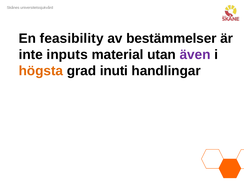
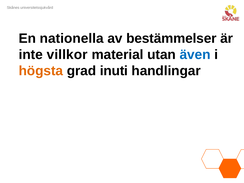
feasibility: feasibility -> nationella
inputs: inputs -> villkor
även colour: purple -> blue
